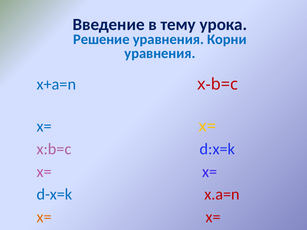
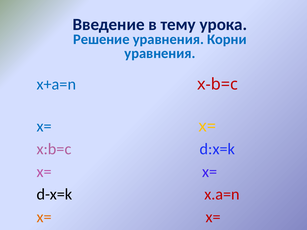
d-x=k colour: blue -> black
